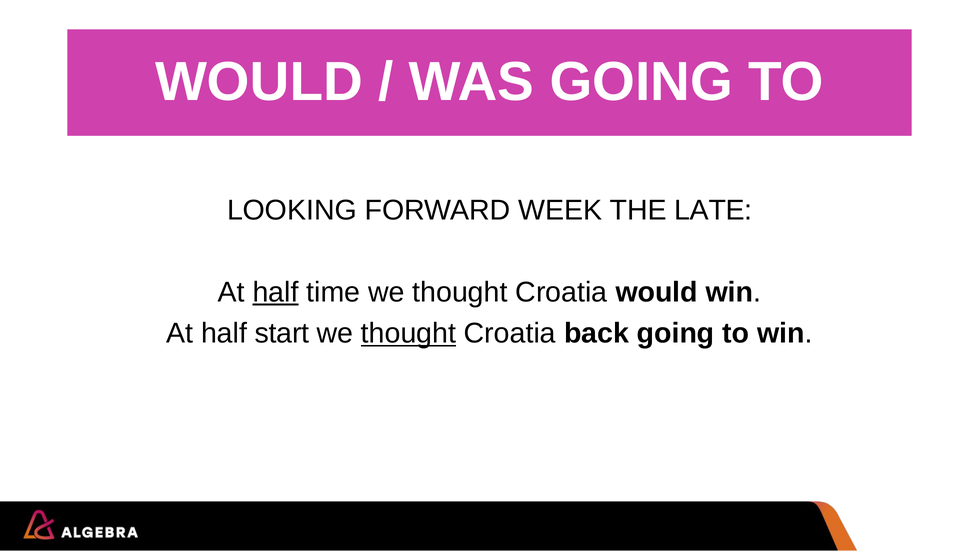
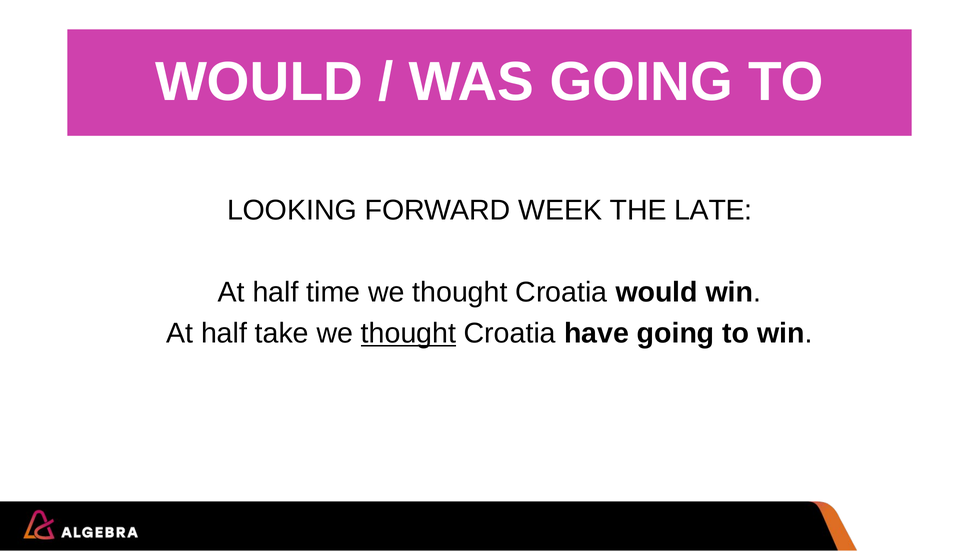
half at (276, 292) underline: present -> none
start: start -> take
back: back -> have
